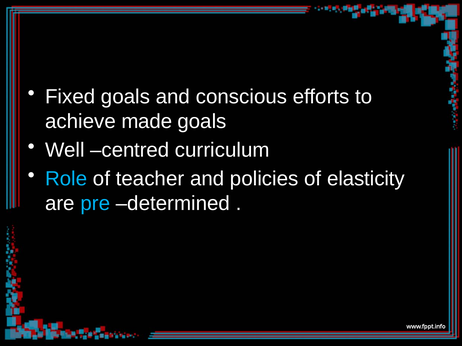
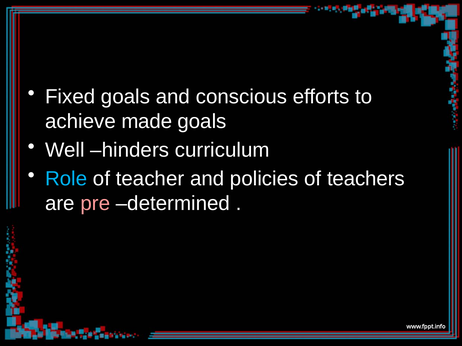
centred: centred -> hinders
elasticity: elasticity -> teachers
pre colour: light blue -> pink
